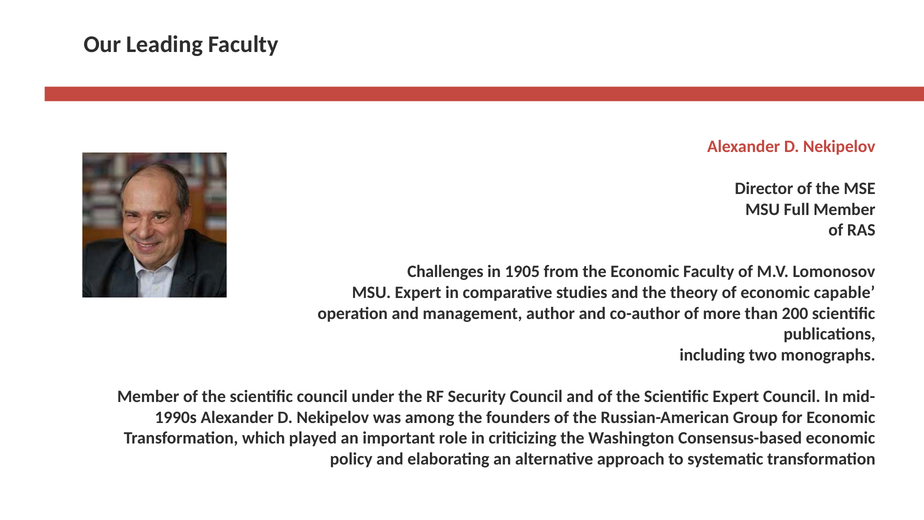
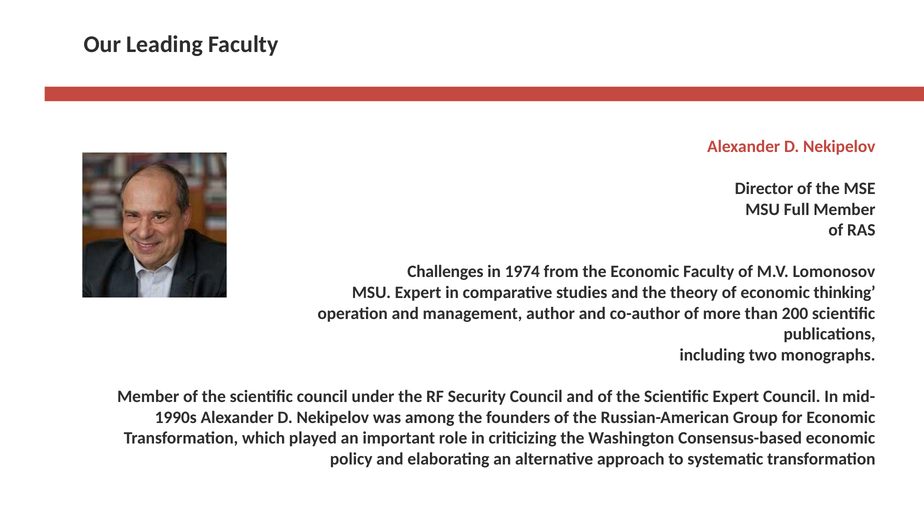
1905: 1905 -> 1974
capable: capable -> thinking
